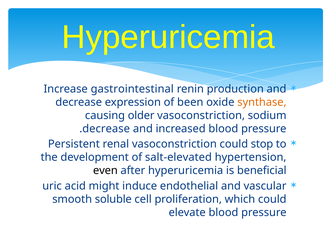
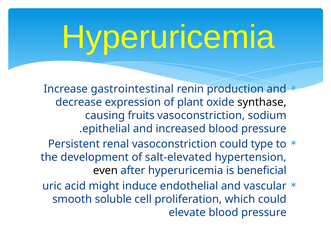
been: been -> plant
synthase colour: orange -> black
older: older -> fruits
decrease at (106, 129): decrease -> epithelial
stop: stop -> type
